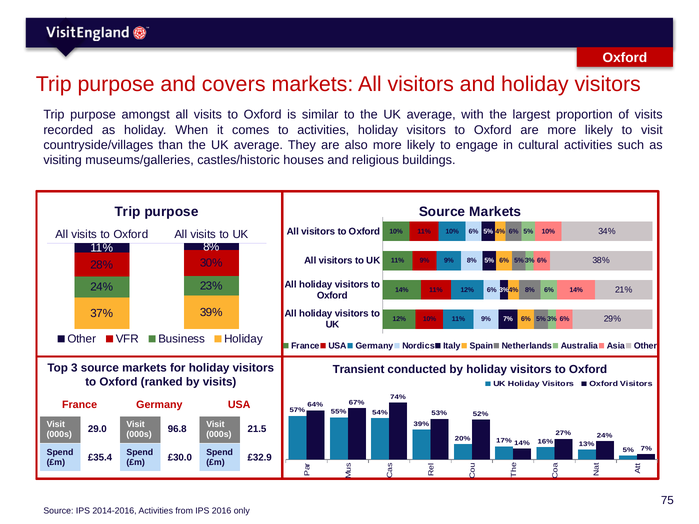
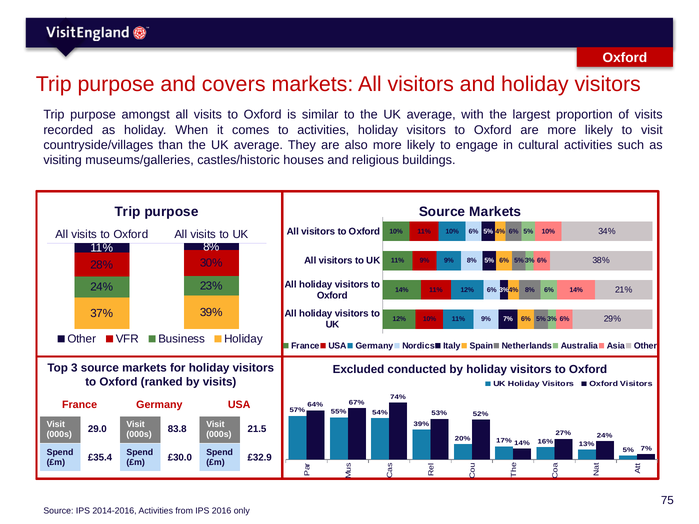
Transient: Transient -> Excluded
96.8: 96.8 -> 83.8
